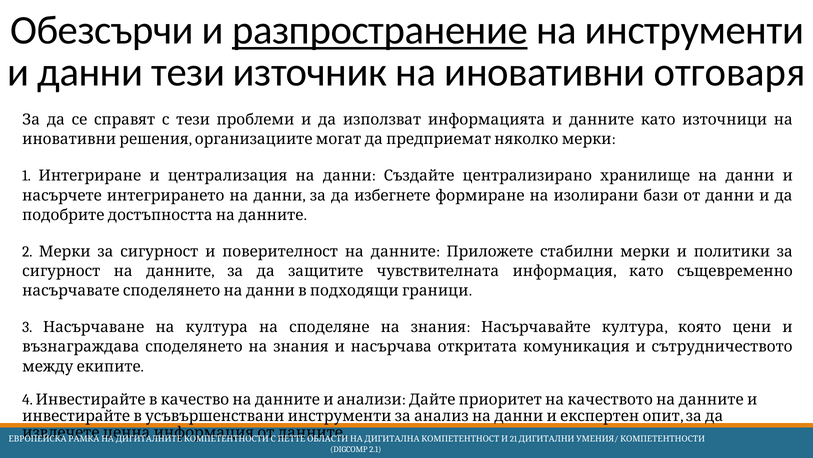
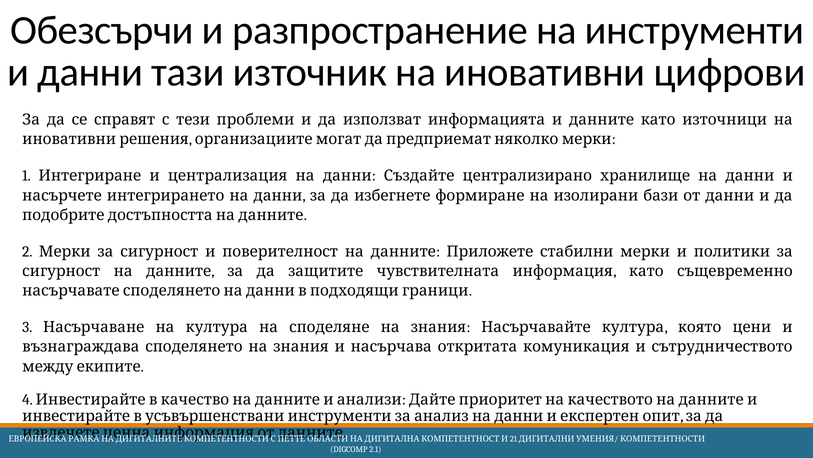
разпространение underline: present -> none
данни тези: тези -> тази
отговаря: отговаря -> цифрови
